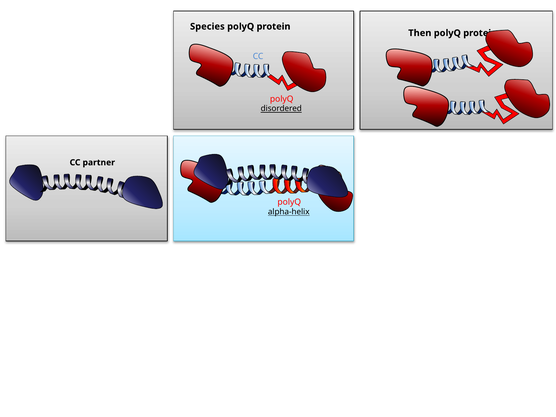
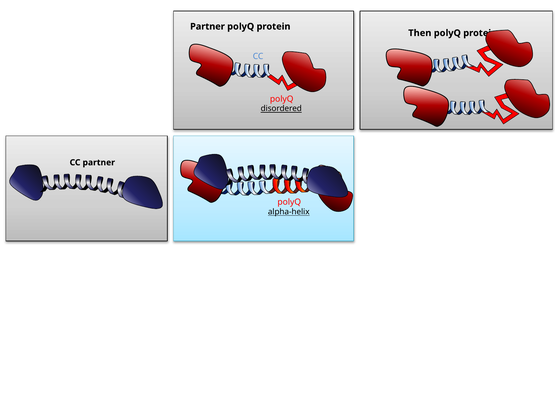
Species at (207, 26): Species -> Partner
